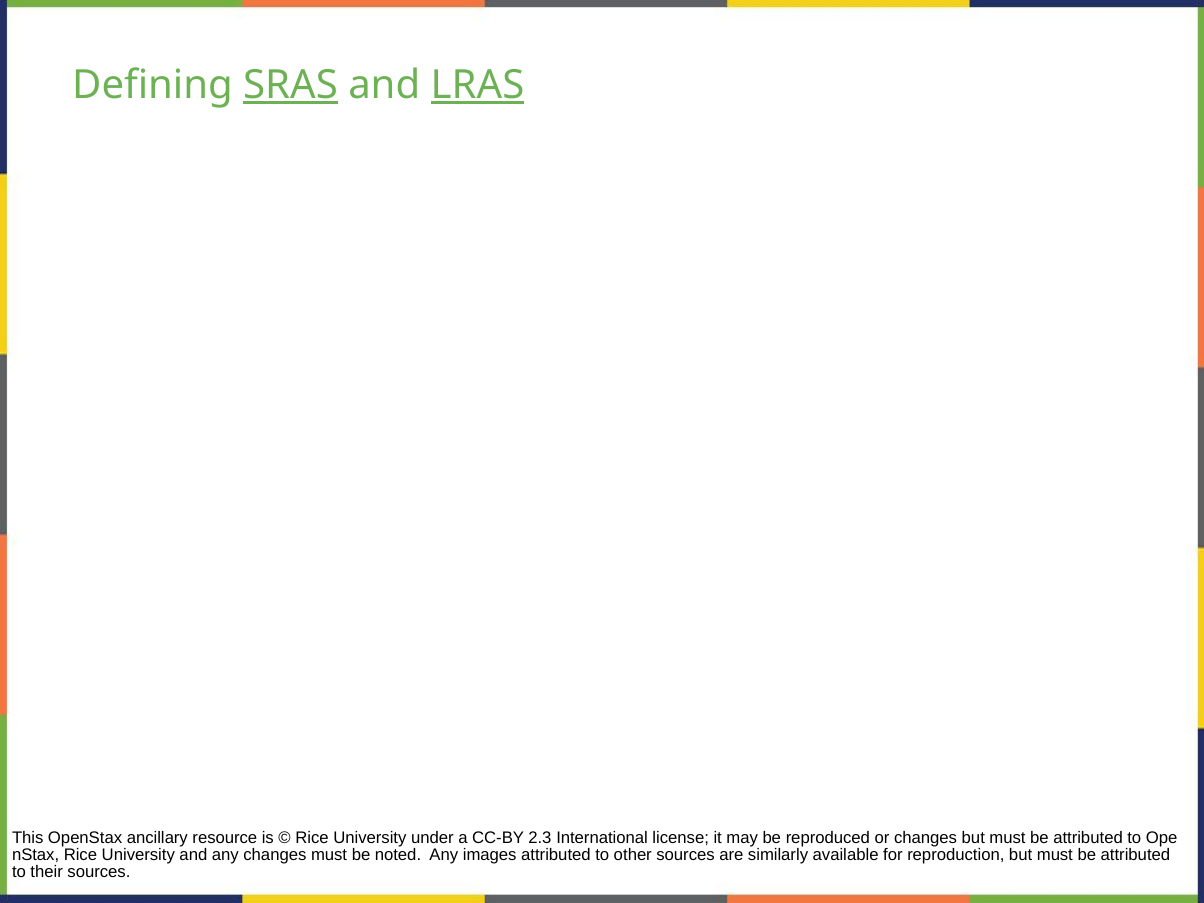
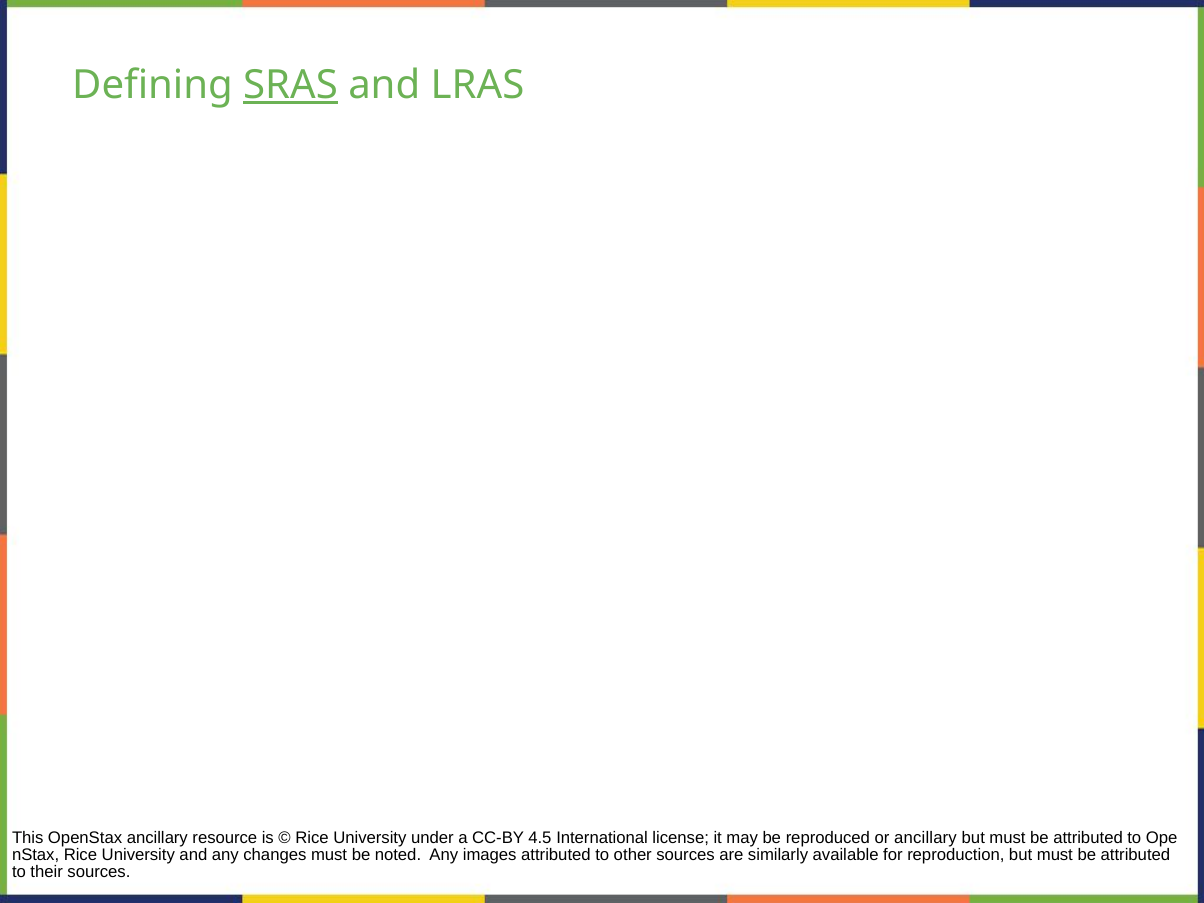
LRAS underline: present -> none
2.3: 2.3 -> 4.5
or changes: changes -> ancillary
